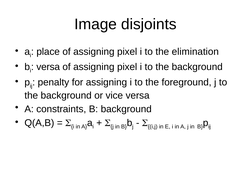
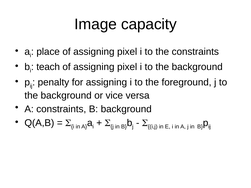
disjoints: disjoints -> capacity
the elimination: elimination -> constraints
versa at (48, 67): versa -> teach
